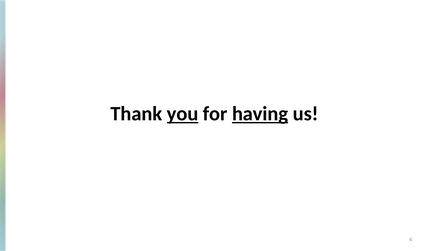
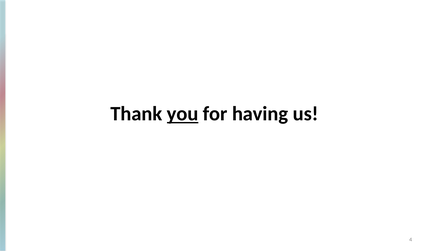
having underline: present -> none
